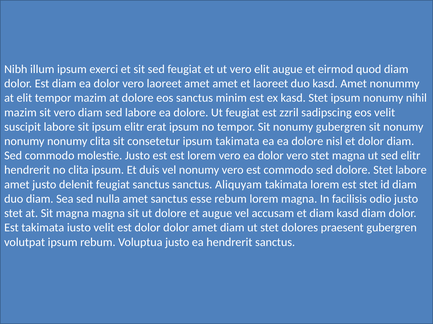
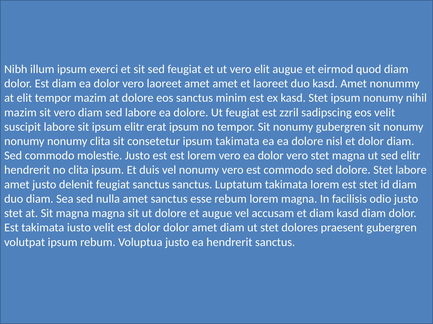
Aliquyam: Aliquyam -> Luptatum
